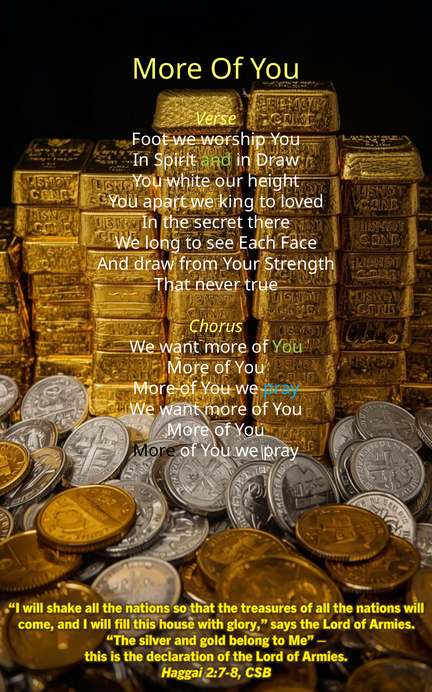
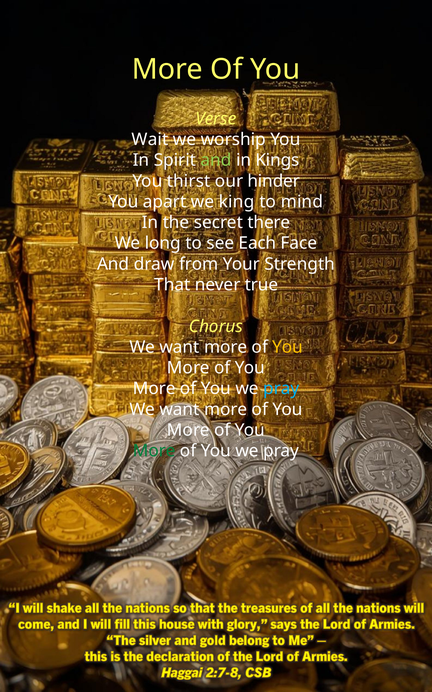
Foot: Foot -> Wait
in Draw: Draw -> Kings
white: white -> thirst
height: height -> hinder
loved: loved -> mind
You at (288, 347) colour: light green -> yellow
More at (154, 450) colour: black -> green
